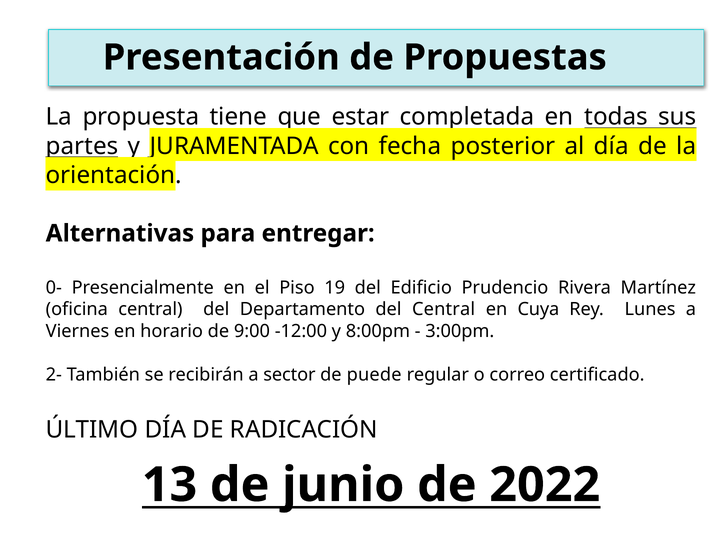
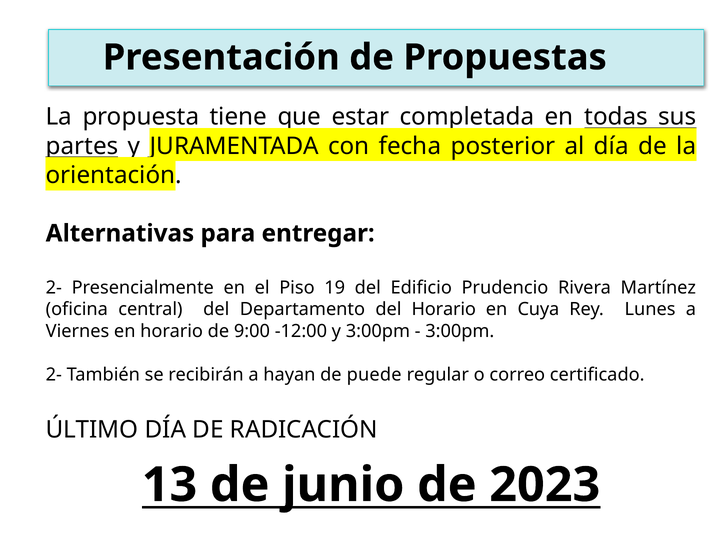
0- at (54, 288): 0- -> 2-
del Central: Central -> Horario
y 8:00pm: 8:00pm -> 3:00pm
sector: sector -> hayan
2022: 2022 -> 2023
